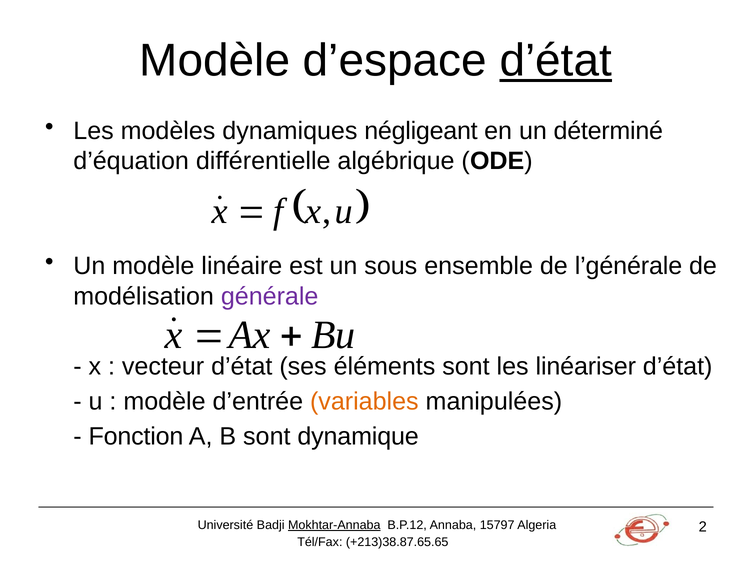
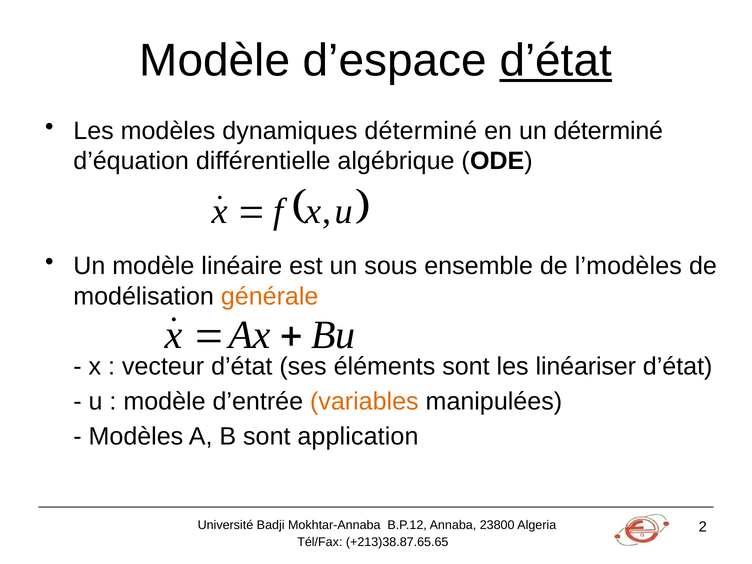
dynamiques négligeant: négligeant -> déterminé
l’générale: l’générale -> l’modèles
générale colour: purple -> orange
Fonction at (136, 437): Fonction -> Modèles
dynamique: dynamique -> application
Mokhtar-Annaba underline: present -> none
15797: 15797 -> 23800
